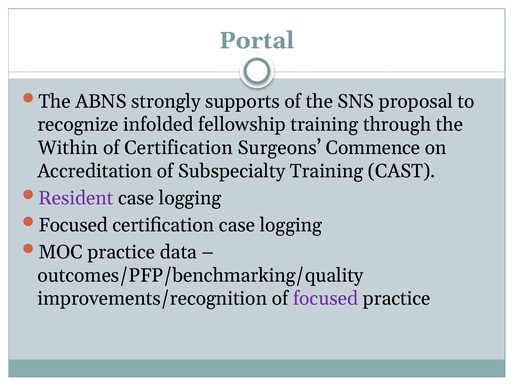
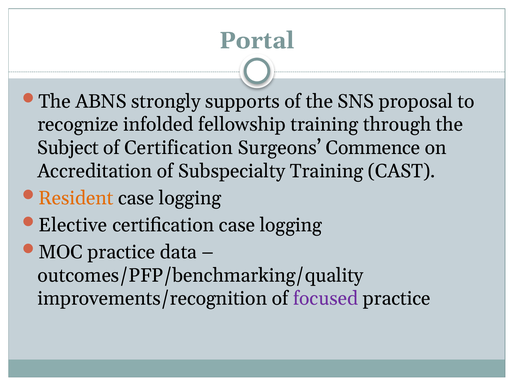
Within: Within -> Subject
Resident colour: purple -> orange
Focused at (73, 225): Focused -> Elective
